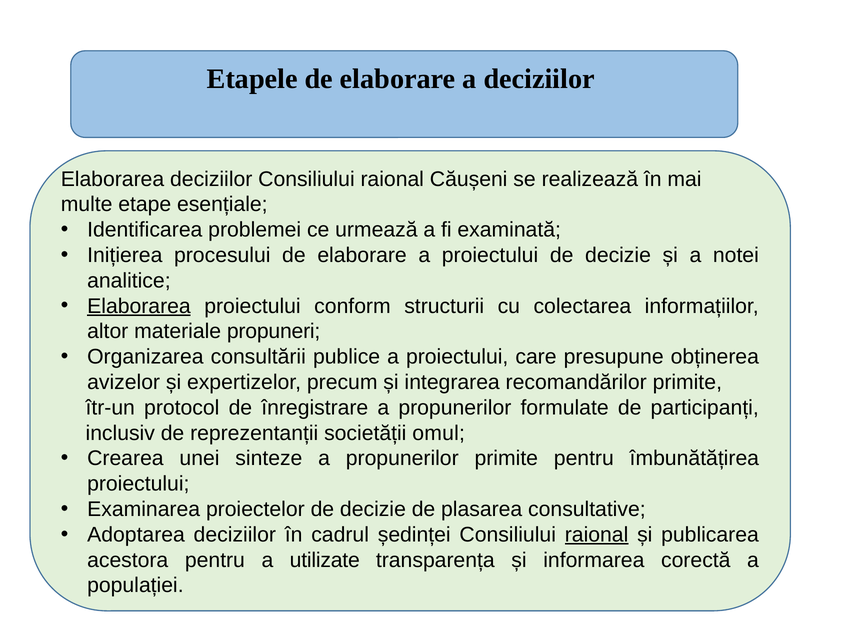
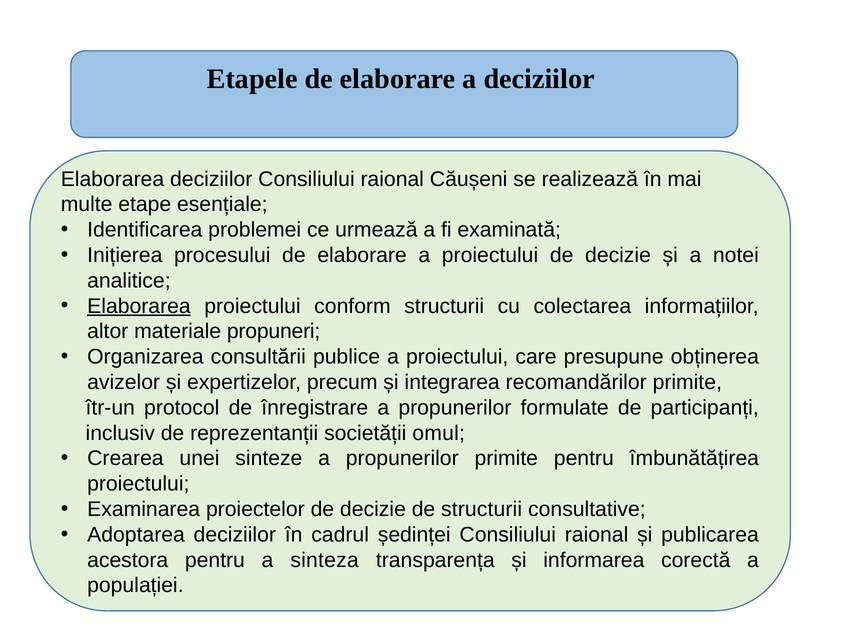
de plasarea: plasarea -> structurii
raional at (597, 535) underline: present -> none
utilizate: utilizate -> sinteza
